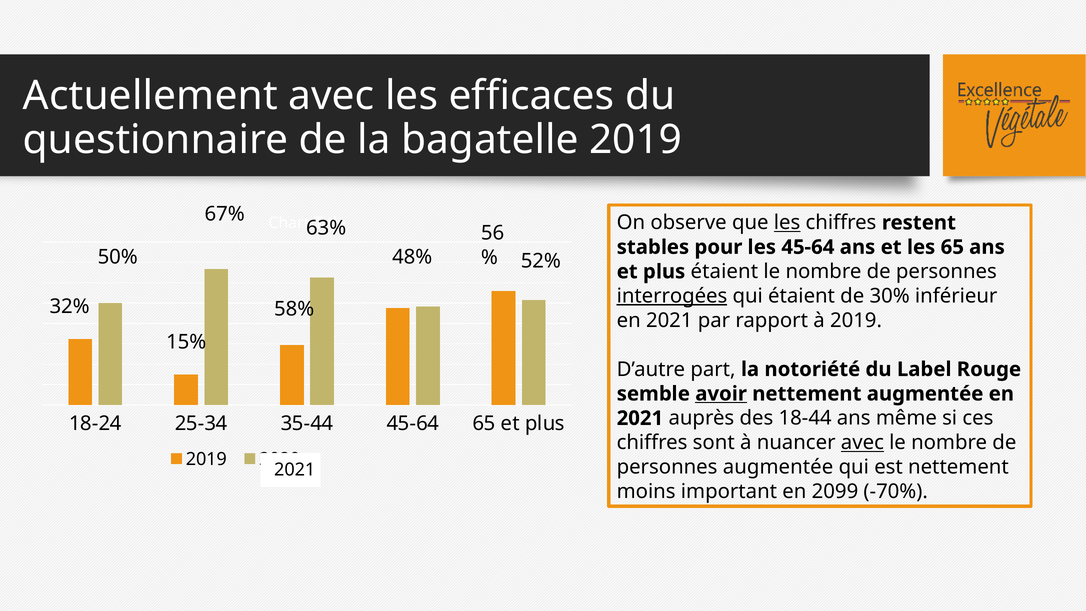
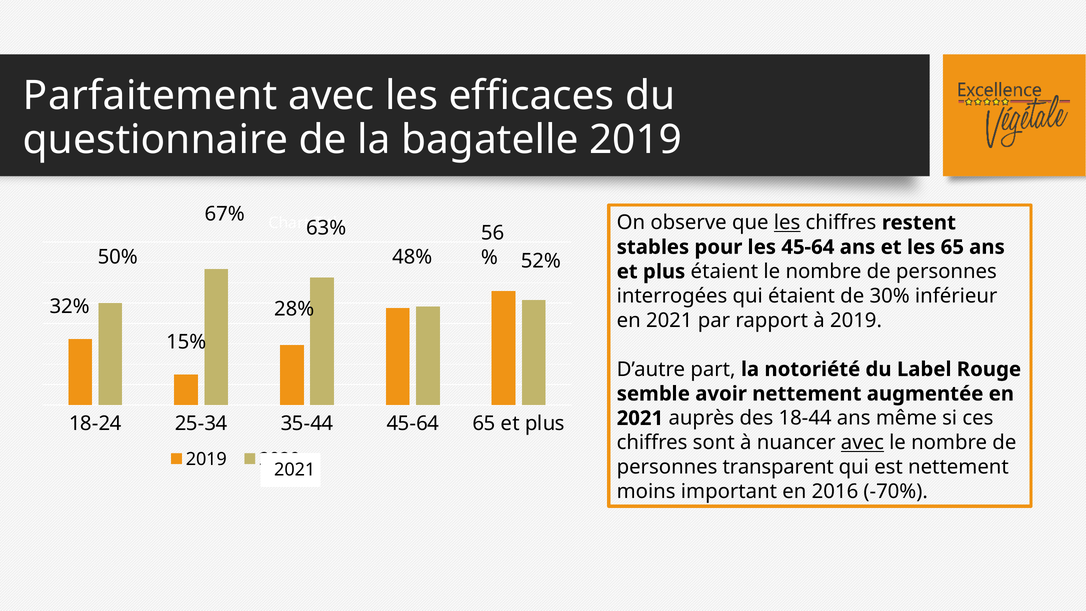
Actuellement: Actuellement -> Parfaitement
interrogées underline: present -> none
58%: 58% -> 28%
avoir underline: present -> none
personnes augmentée: augmentée -> transparent
2099: 2099 -> 2016
